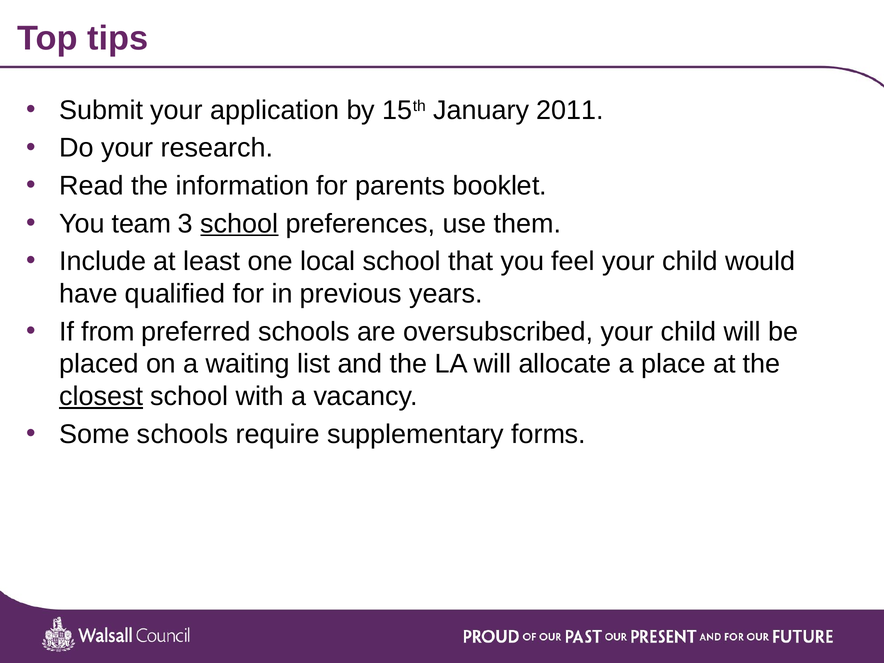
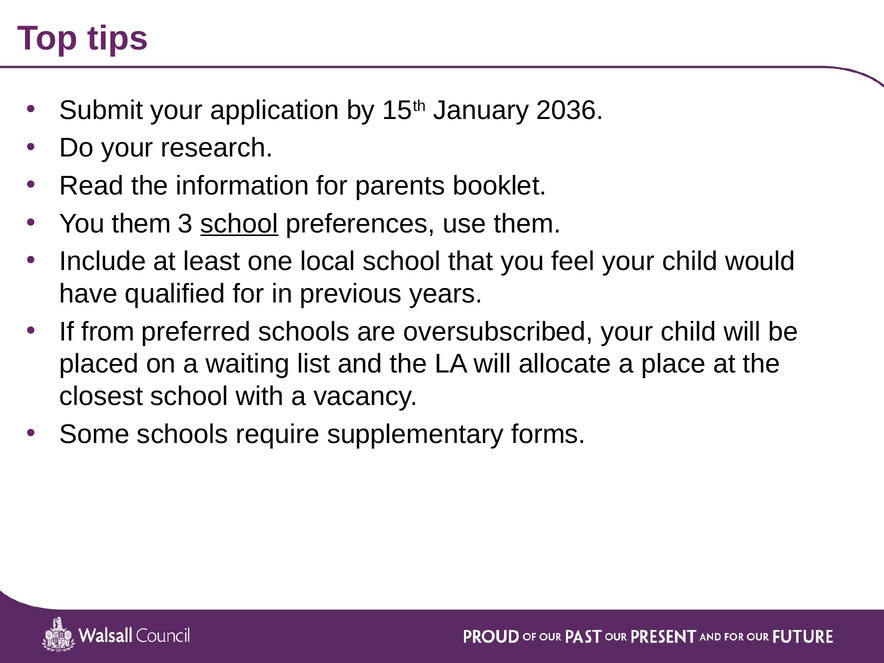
2011: 2011 -> 2036
You team: team -> them
closest underline: present -> none
